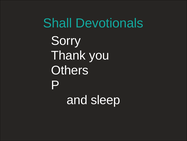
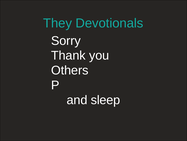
Shall: Shall -> They
